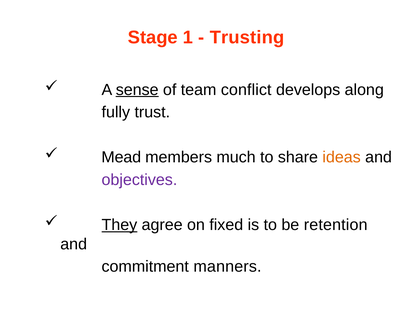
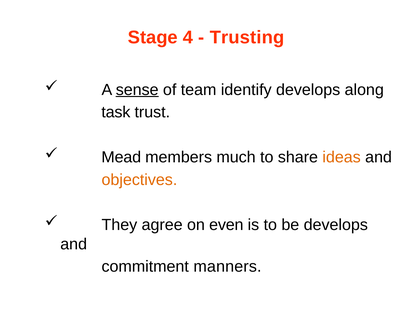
1: 1 -> 4
conflict: conflict -> identify
fully: fully -> task
objectives colour: purple -> orange
They underline: present -> none
fixed: fixed -> even
be retention: retention -> develops
